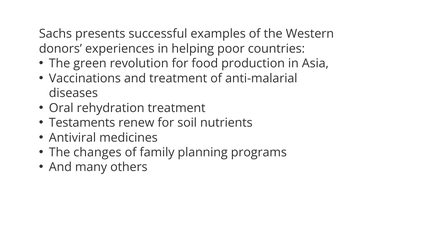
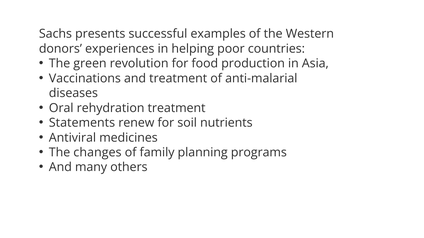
Testaments: Testaments -> Statements
